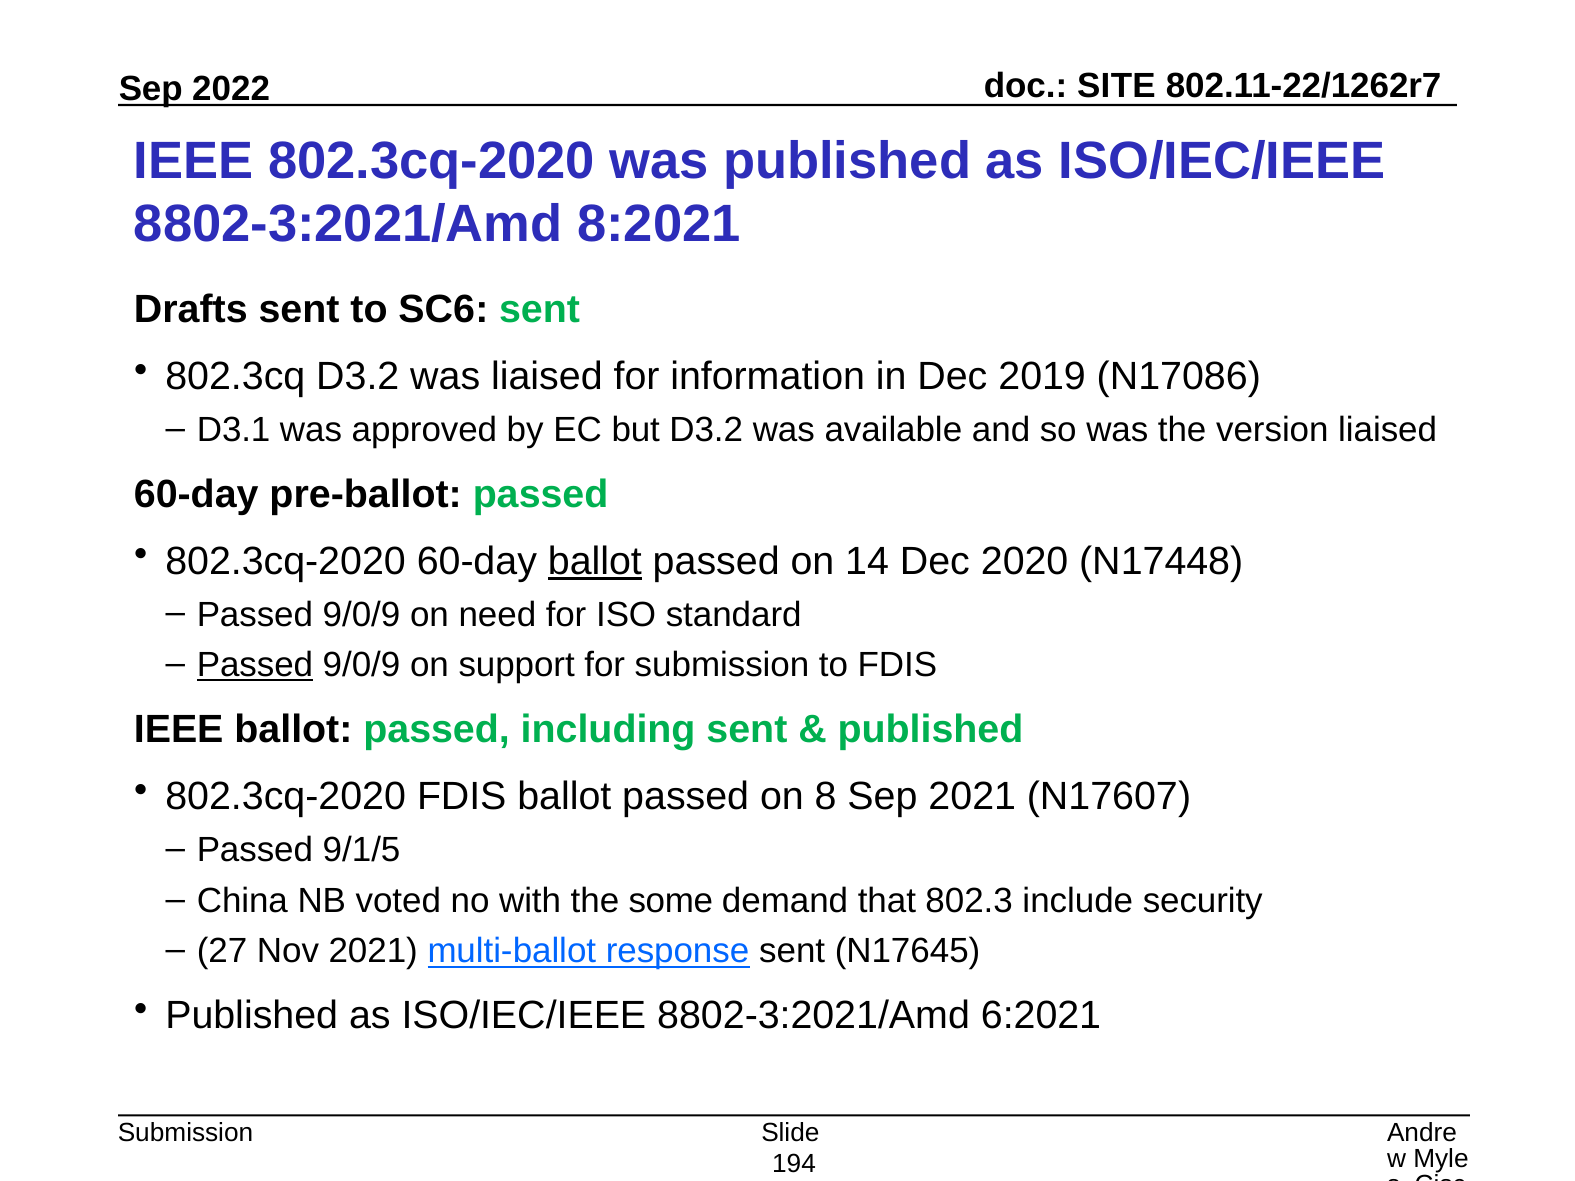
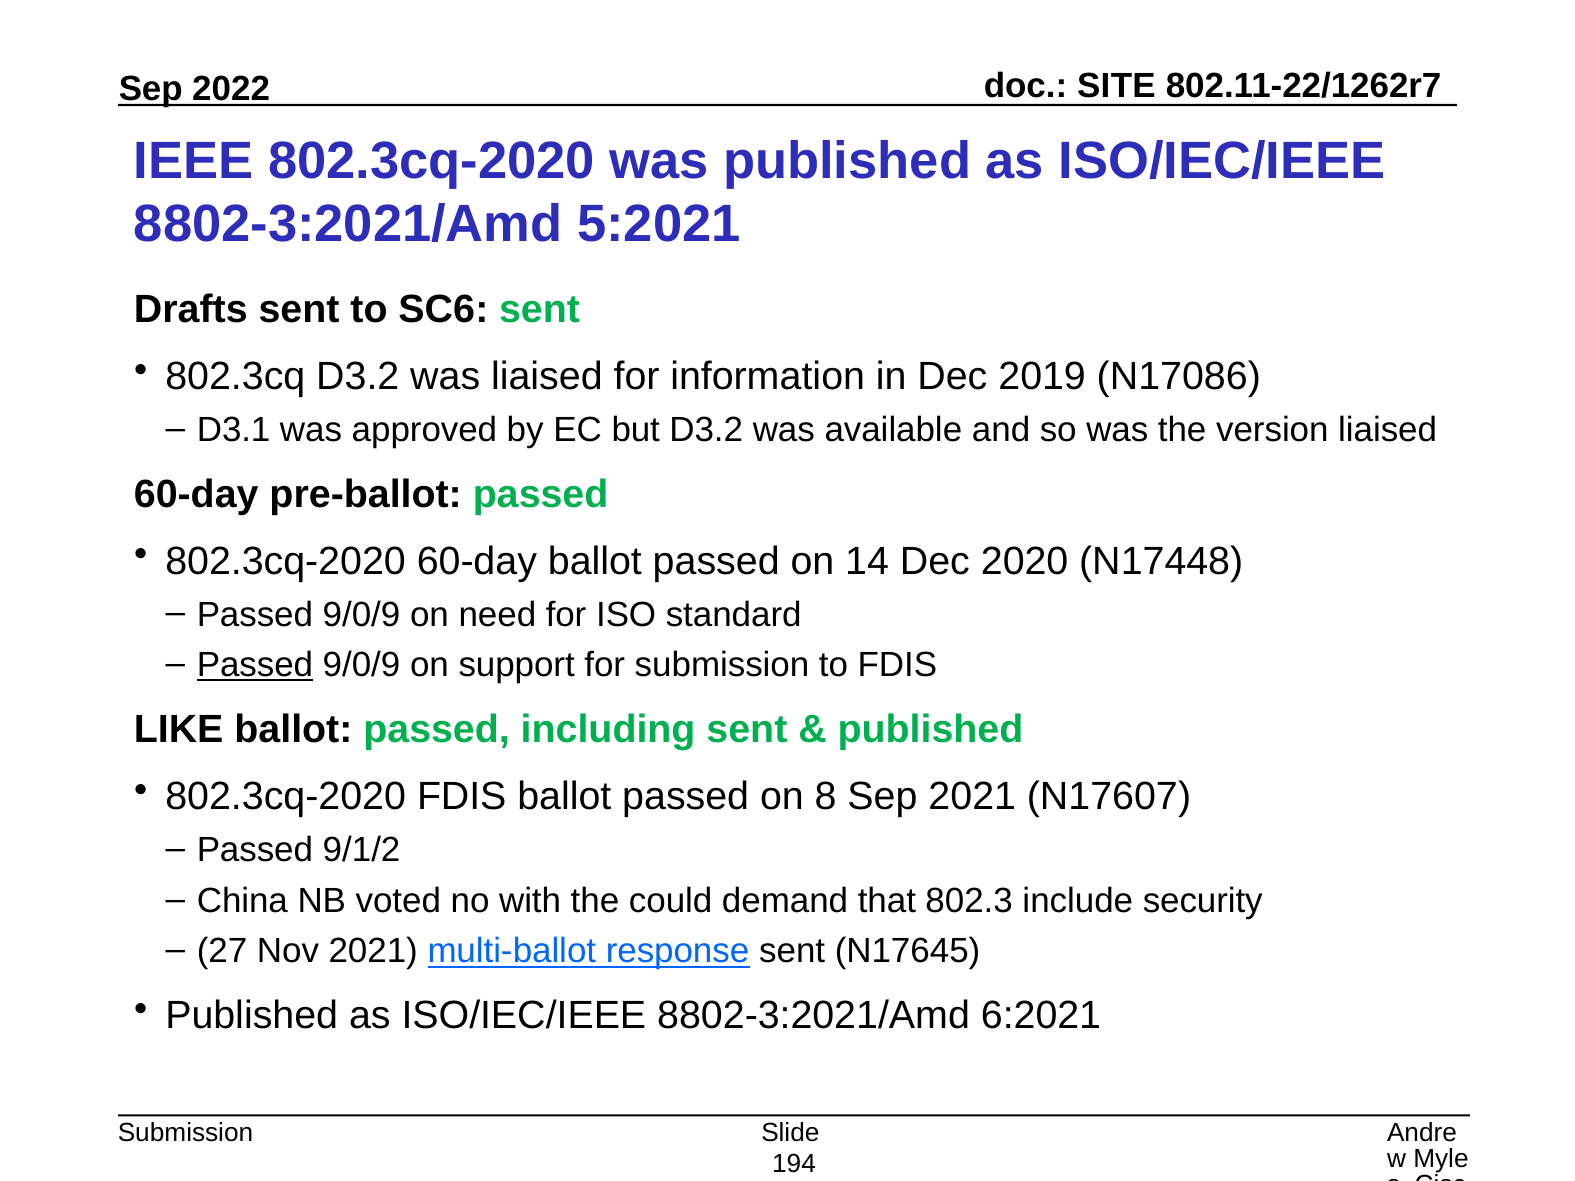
8:2021: 8:2021 -> 5:2021
ballot at (595, 562) underline: present -> none
IEEE at (179, 730): IEEE -> LIKE
9/1/5: 9/1/5 -> 9/1/2
some: some -> could
